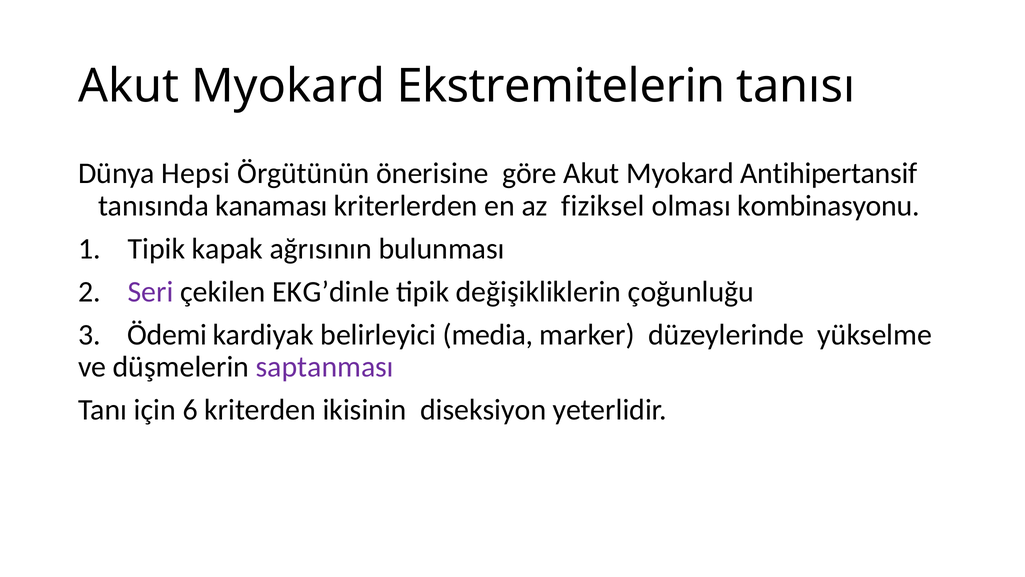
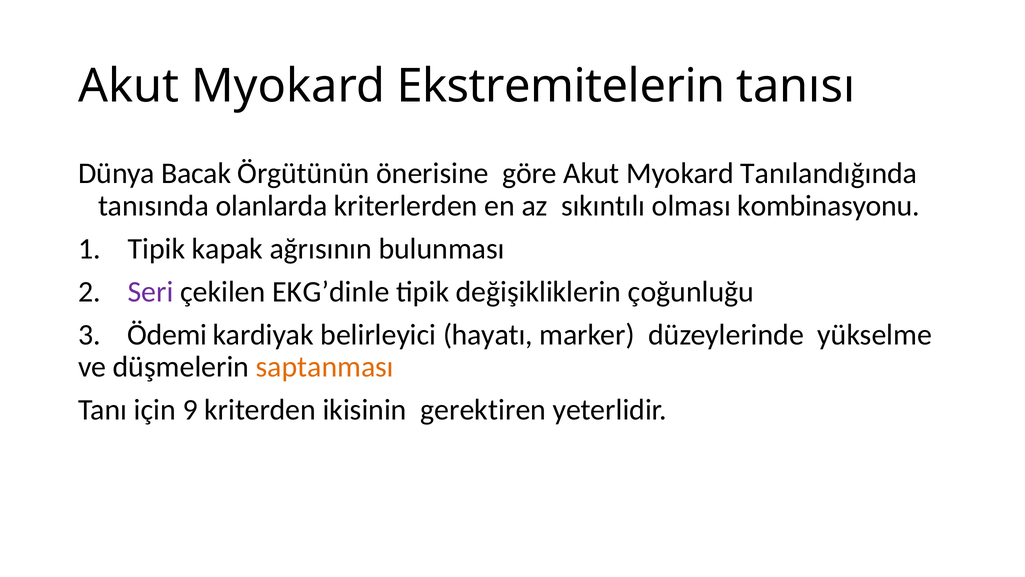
Hepsi: Hepsi -> Bacak
Antihipertansif: Antihipertansif -> Tanılandığında
kanaması: kanaması -> olanlarda
fiziksel: fiziksel -> sıkıntılı
media: media -> hayatı
saptanması colour: purple -> orange
6: 6 -> 9
diseksiyon: diseksiyon -> gerektiren
